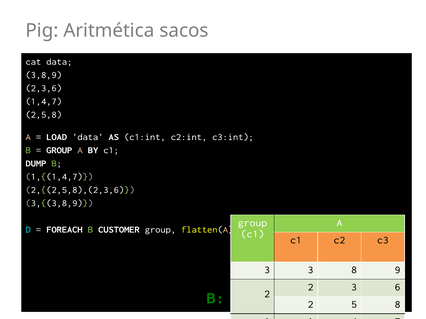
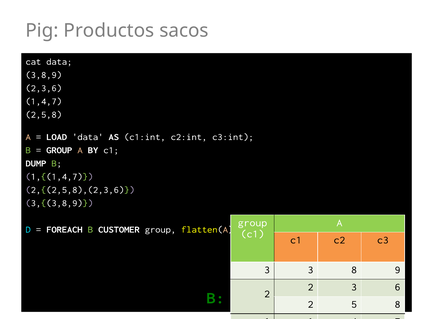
Aritmética: Aritmética -> Productos
